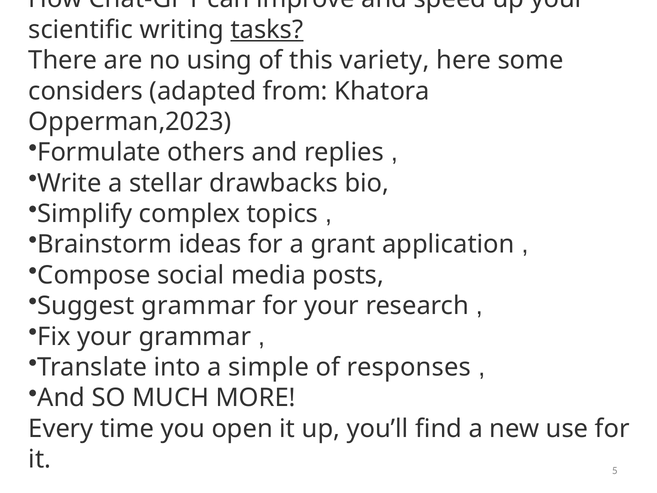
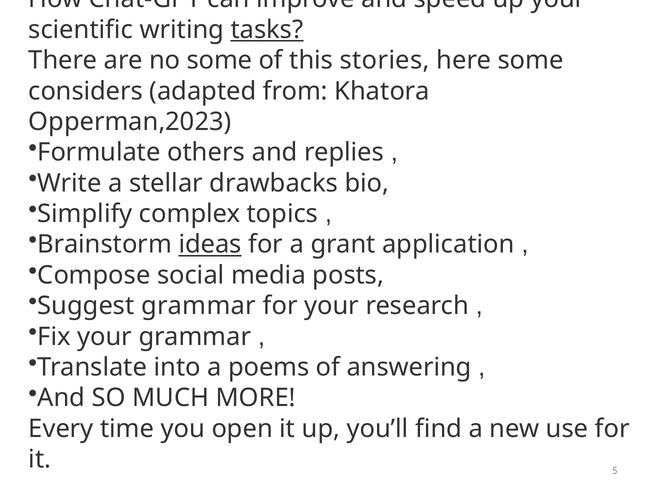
no using: using -> some
variety: variety -> stories
ideas underline: none -> present
simple: simple -> poems
responses: responses -> answering
